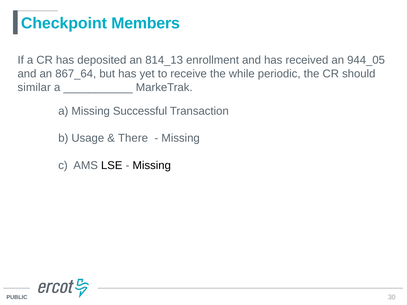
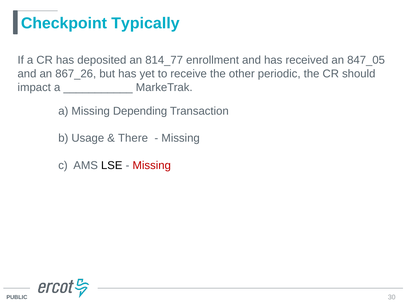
Members: Members -> Typically
814_13: 814_13 -> 814_77
944_05: 944_05 -> 847_05
867_64: 867_64 -> 867_26
while: while -> other
similar: similar -> impact
Successful: Successful -> Depending
Missing at (152, 165) colour: black -> red
